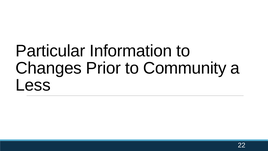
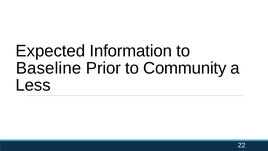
Particular: Particular -> Expected
Changes: Changes -> Baseline
